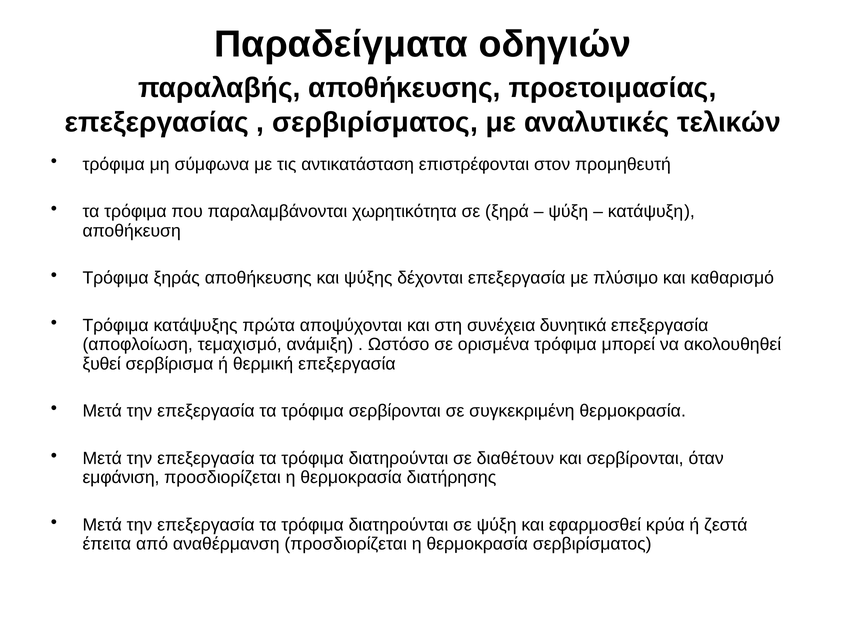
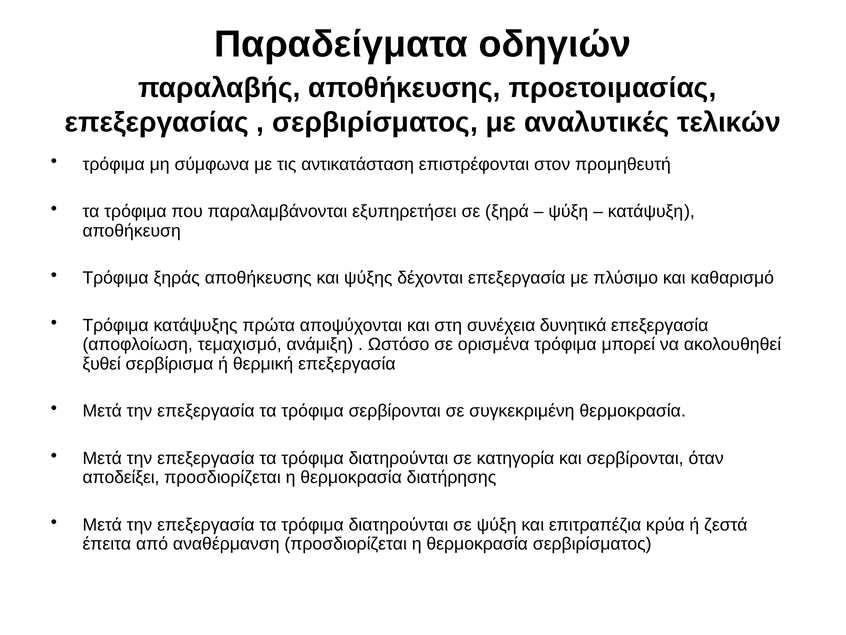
χωρητικότητα: χωρητικότητα -> εξυπηρετήσει
διαθέτουν: διαθέτουν -> κατηγορία
εμφάνιση: εμφάνιση -> αποδείξει
εφαρμοσθεί: εφαρμοσθεί -> επιτραπέζια
